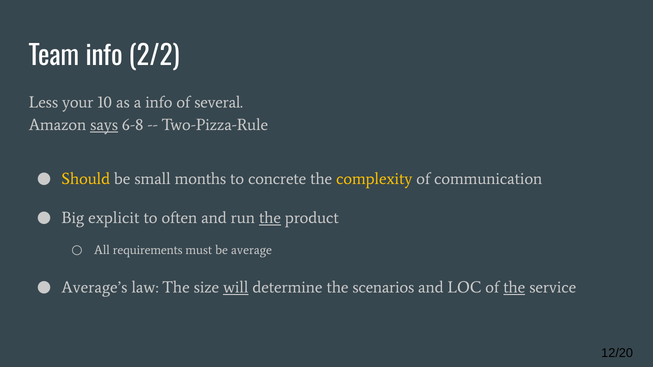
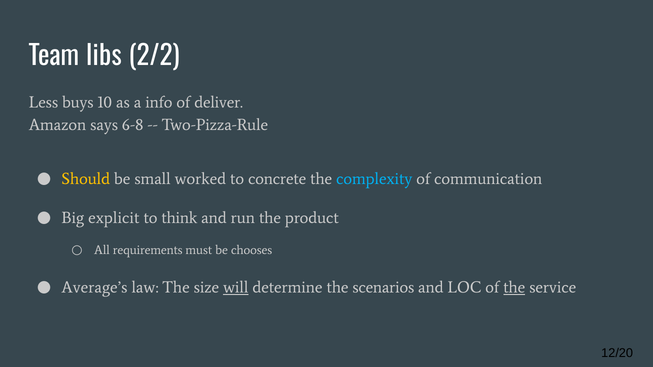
Team info: info -> libs
your: your -> buys
several: several -> deliver
says underline: present -> none
months: months -> worked
complexity colour: yellow -> light blue
often: often -> think
the at (270, 218) underline: present -> none
average: average -> chooses
